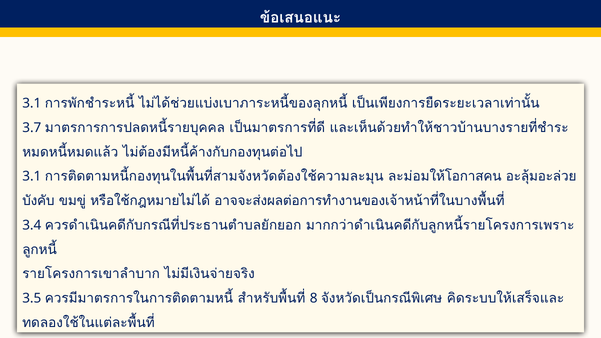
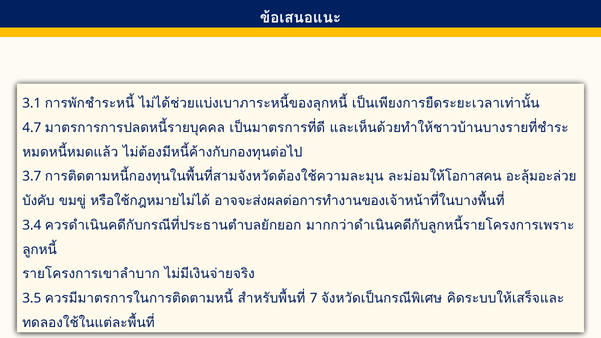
3.7: 3.7 -> 4.7
3.1 at (32, 177): 3.1 -> 3.7
8: 8 -> 7
